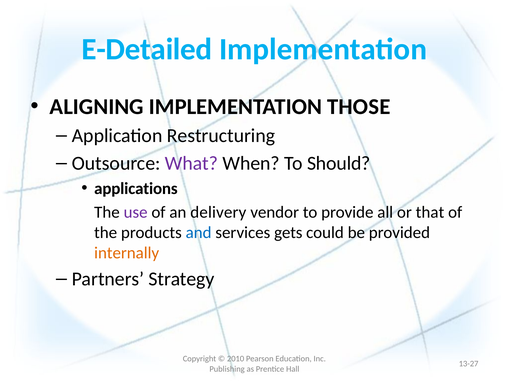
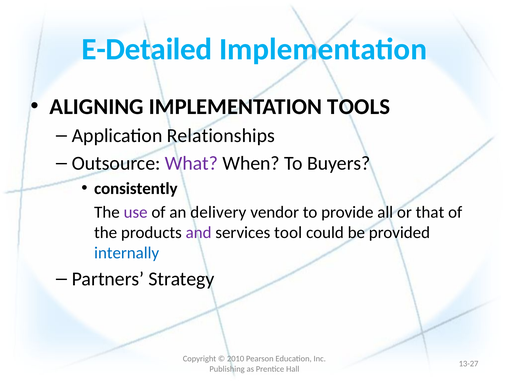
THOSE: THOSE -> TOOLS
Restructuring: Restructuring -> Relationships
Should: Should -> Buyers
applications: applications -> consistently
and colour: blue -> purple
gets: gets -> tool
internally colour: orange -> blue
